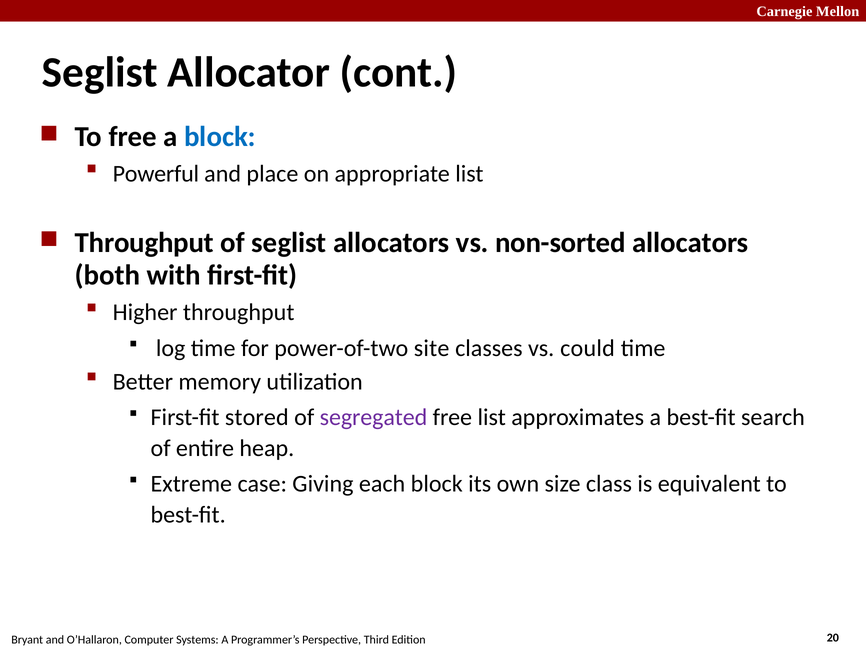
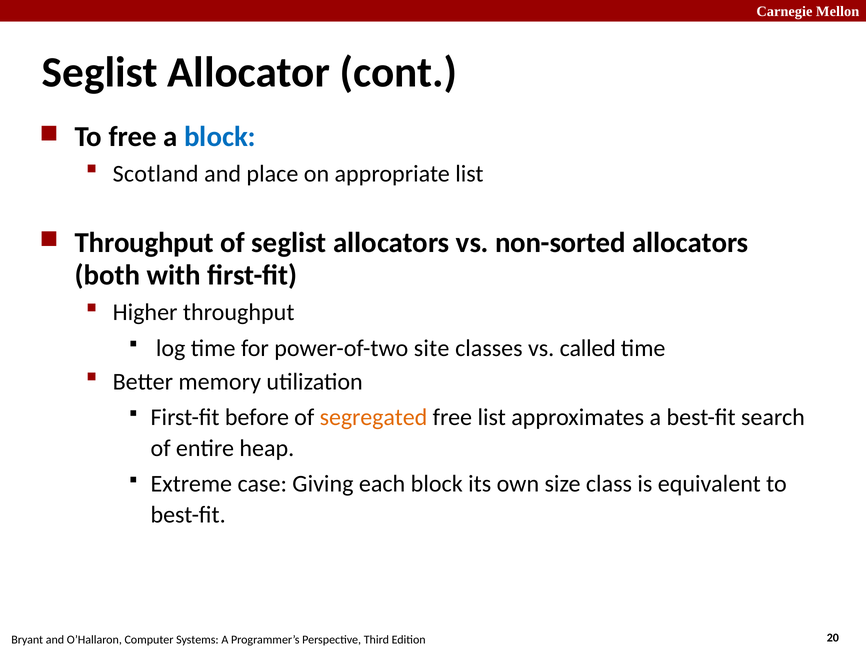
Powerful: Powerful -> Scotland
could: could -> called
stored: stored -> before
segregated colour: purple -> orange
